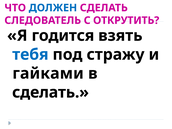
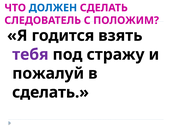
ОТКРУТИТЬ: ОТКРУТИТЬ -> ПОЛОЖИМ
тебя colour: blue -> purple
гайками: гайками -> пожалуй
